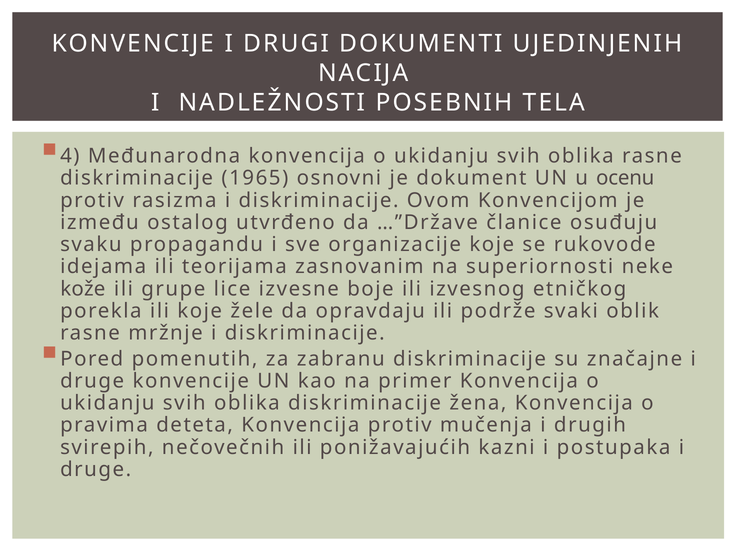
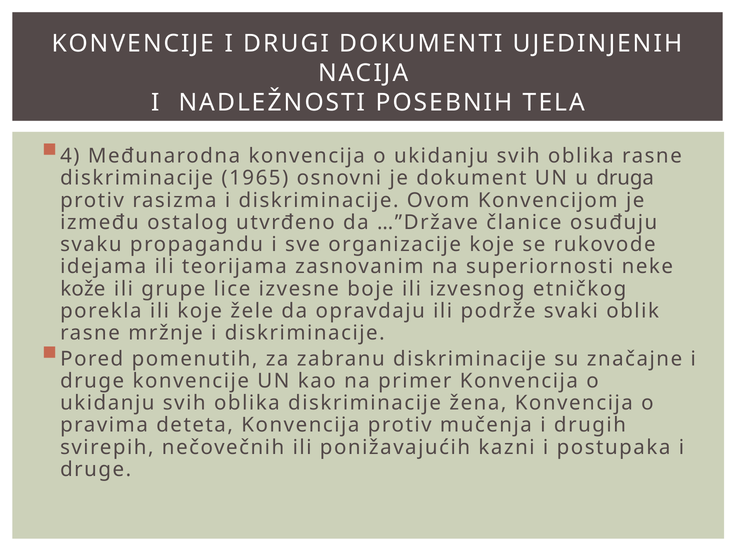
ocenu: ocenu -> druga
